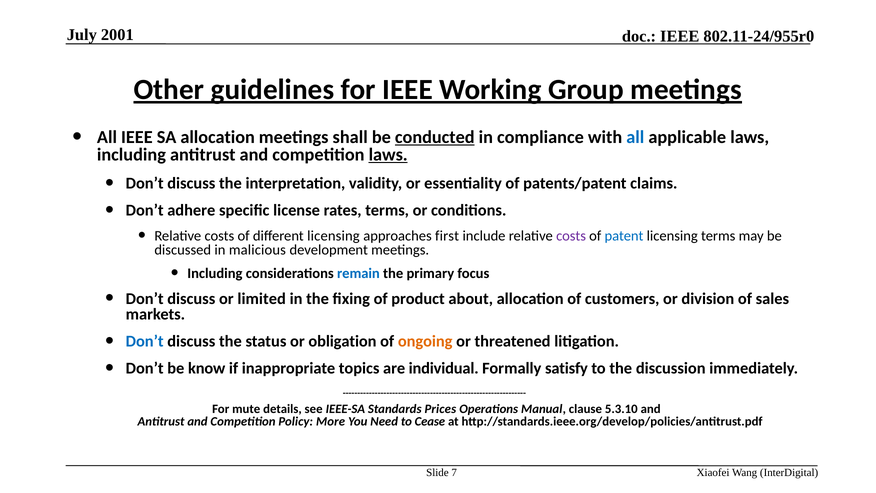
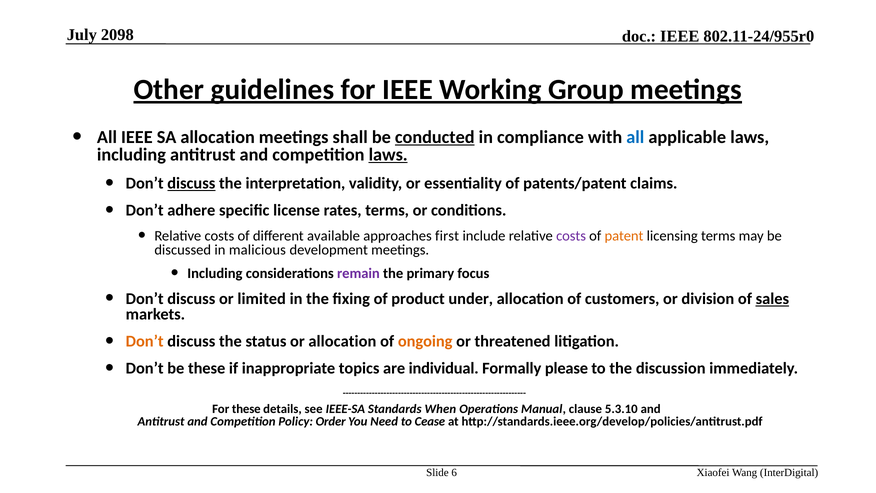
2001: 2001 -> 2098
discuss at (191, 183) underline: none -> present
different licensing: licensing -> available
patent colour: blue -> orange
remain colour: blue -> purple
about: about -> under
sales underline: none -> present
Don’t at (145, 341) colour: blue -> orange
or obligation: obligation -> allocation
be know: know -> these
satisfy: satisfy -> please
For mute: mute -> these
Prices: Prices -> When
More: More -> Order
7: 7 -> 6
